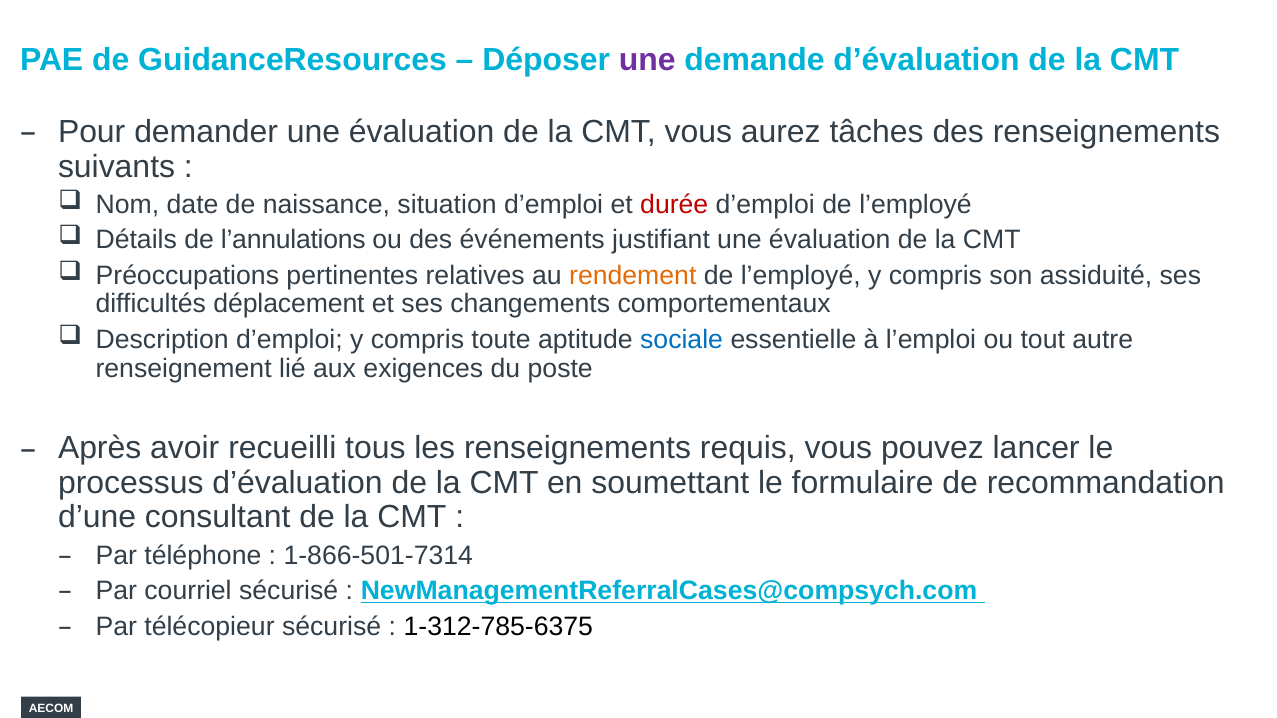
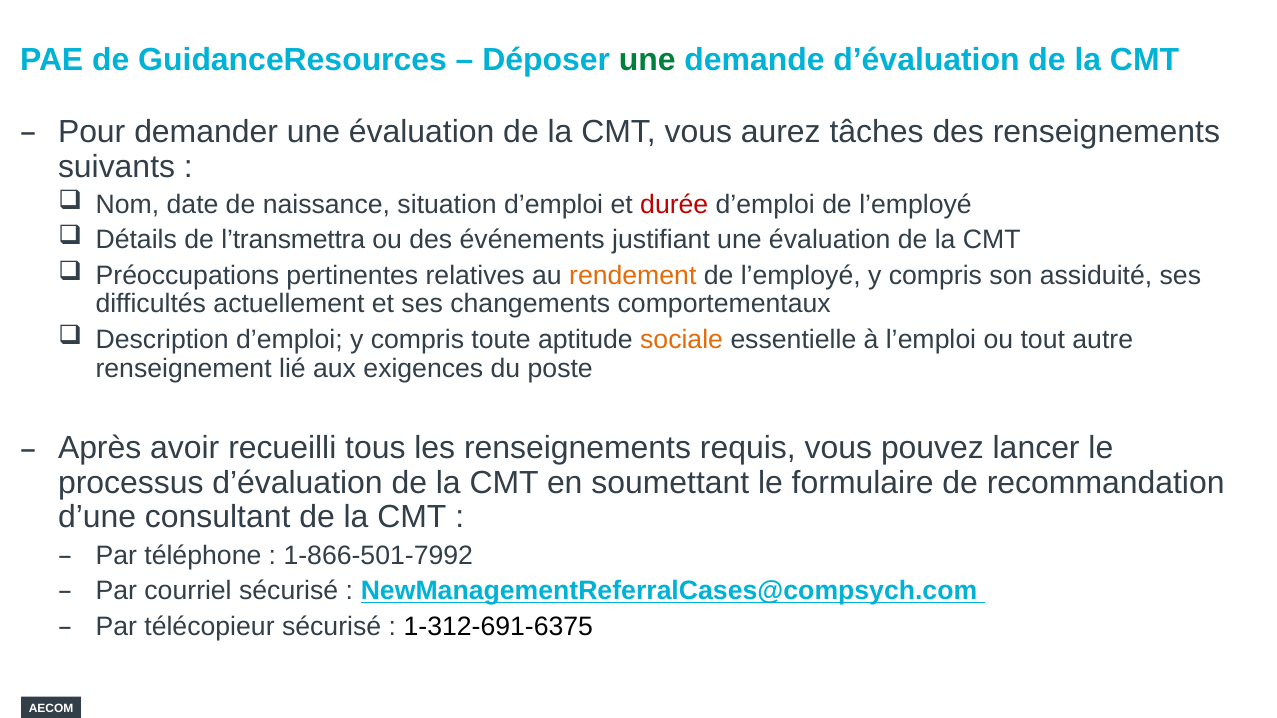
une at (647, 60) colour: purple -> green
l’annulations: l’annulations -> l’transmettra
déplacement: déplacement -> actuellement
sociale colour: blue -> orange
1-866-501-7314: 1-866-501-7314 -> 1-866-501-7992
1-312-785-6375: 1-312-785-6375 -> 1-312-691-6375
